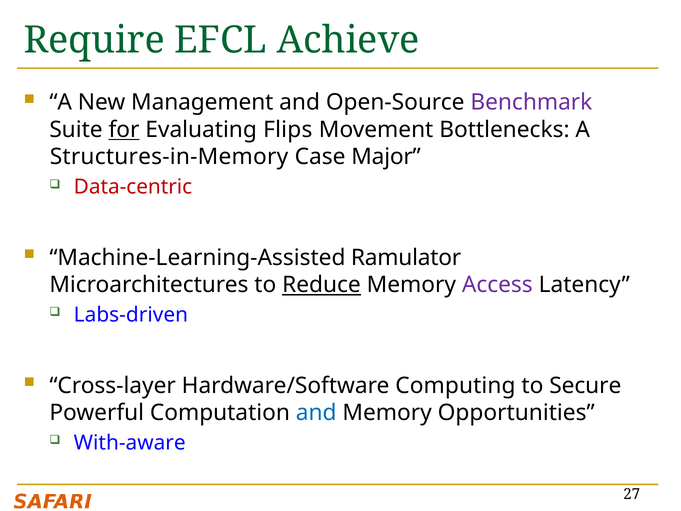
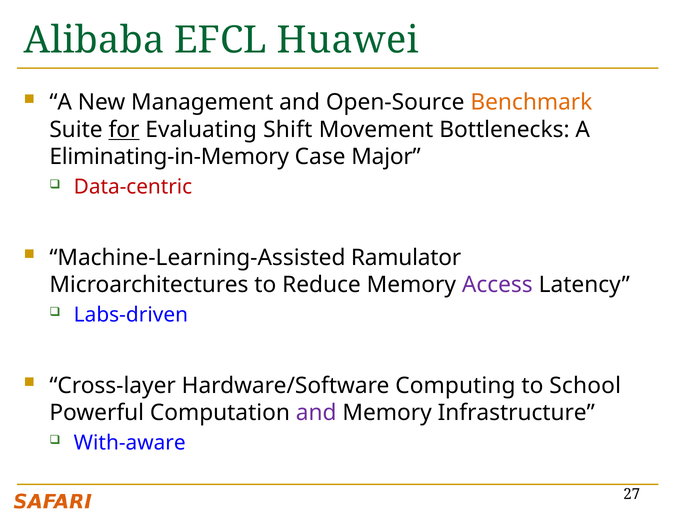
Require: Require -> Alibaba
Achieve: Achieve -> Huawei
Benchmark colour: purple -> orange
Flips: Flips -> Shift
Structures-in-Memory: Structures-in-Memory -> Eliminating-in-Memory
Reduce underline: present -> none
Secure: Secure -> School
and at (316, 413) colour: blue -> purple
Opportunities: Opportunities -> Infrastructure
